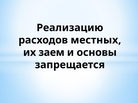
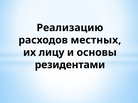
заем: заем -> лицу
запрещается: запрещается -> резидентами
